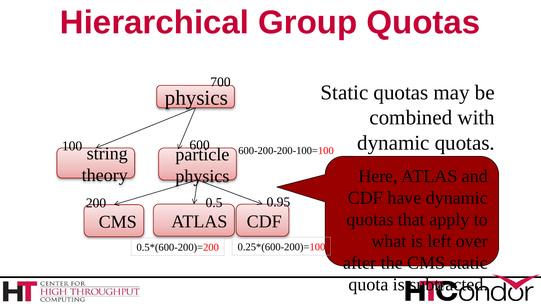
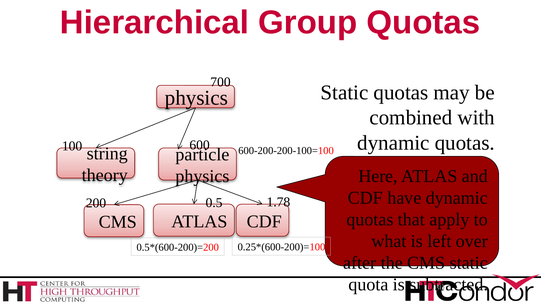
0.95: 0.95 -> 1.78
